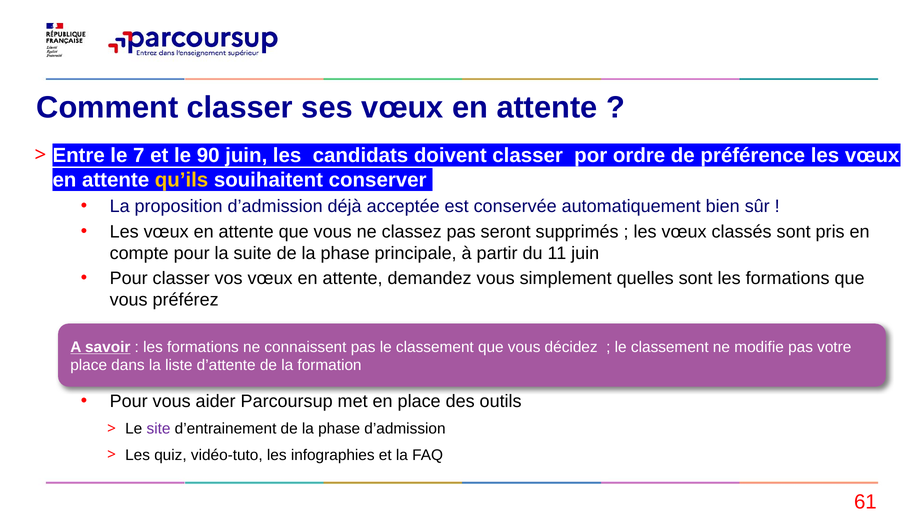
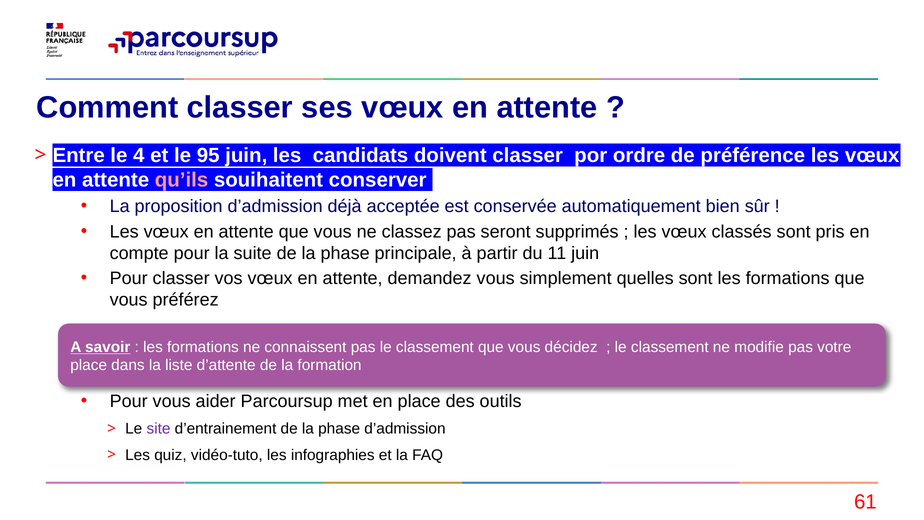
7: 7 -> 4
90: 90 -> 95
qu’ils colour: yellow -> pink
